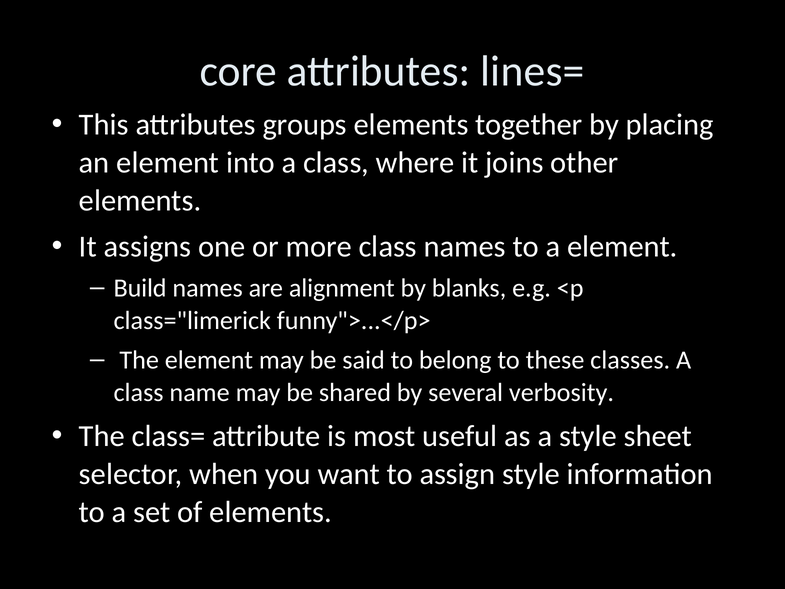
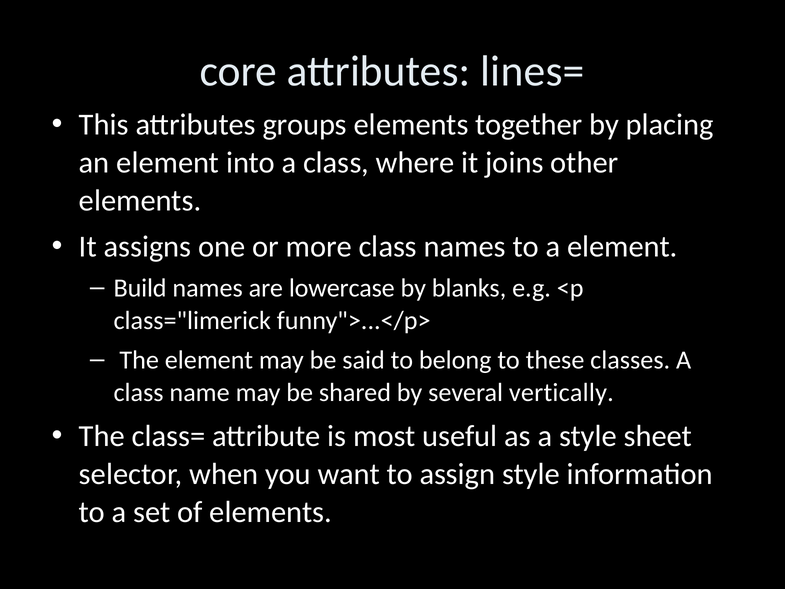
alignment: alignment -> lowercase
verbosity: verbosity -> vertically
